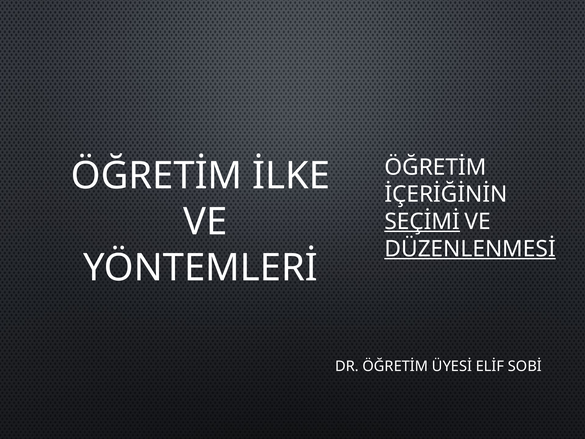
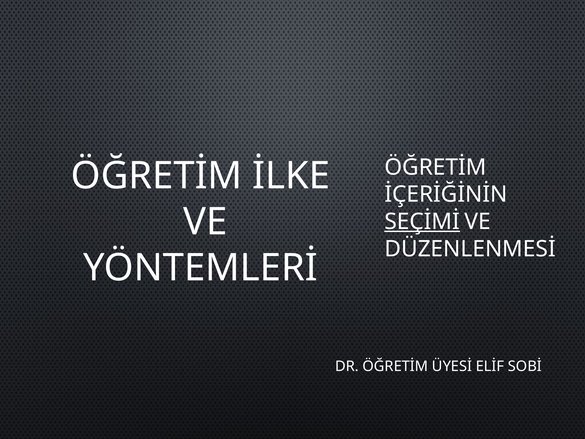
DÜZENLENMESİ underline: present -> none
